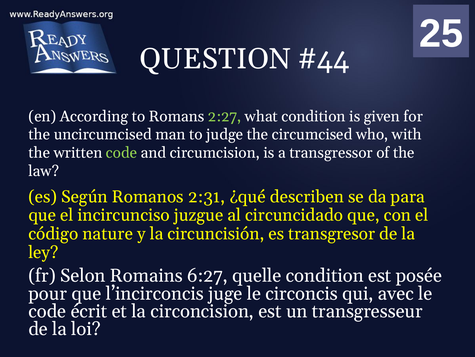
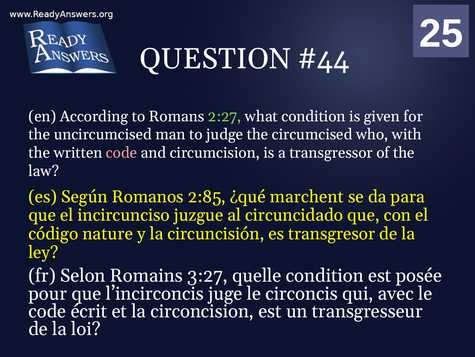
code at (122, 153) colour: light green -> pink
2:31: 2:31 -> 2:85
describen: describen -> marchent
6:27: 6:27 -> 3:27
